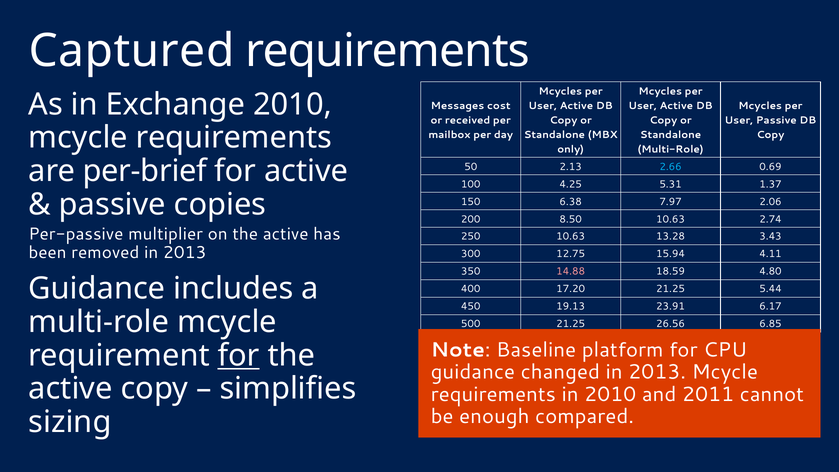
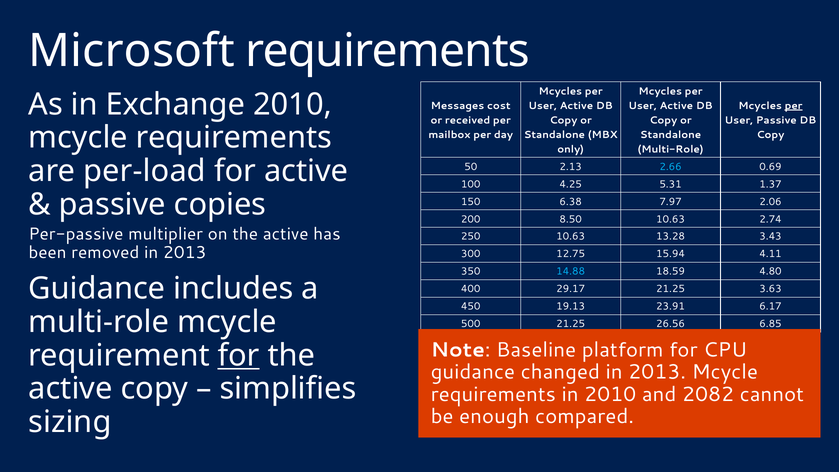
Captured: Captured -> Microsoft
per at (794, 106) underline: none -> present
per-brief: per-brief -> per-load
14.88 colour: pink -> light blue
17.20: 17.20 -> 29.17
5.44: 5.44 -> 3.63
2011: 2011 -> 2082
